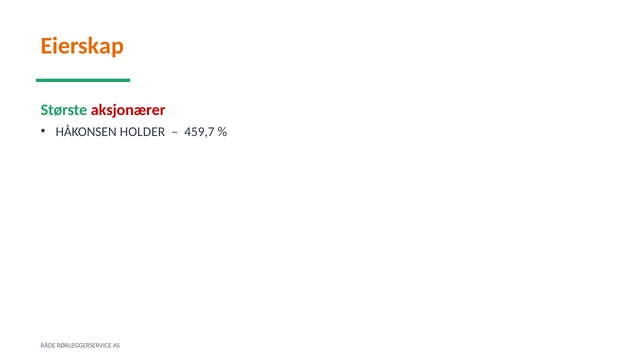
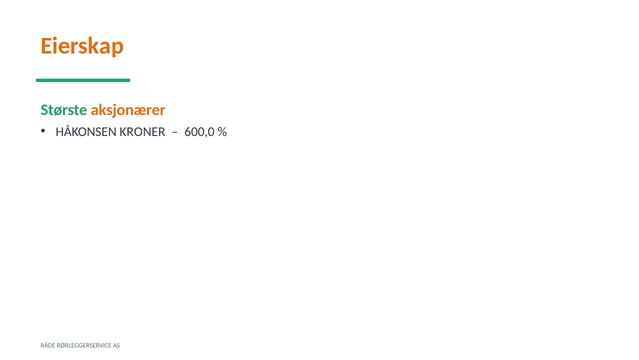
aksjonærer colour: red -> orange
HOLDER: HOLDER -> KRONER
459,7: 459,7 -> 600,0
